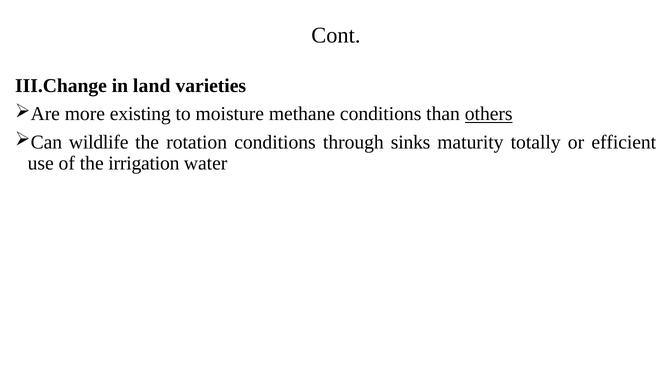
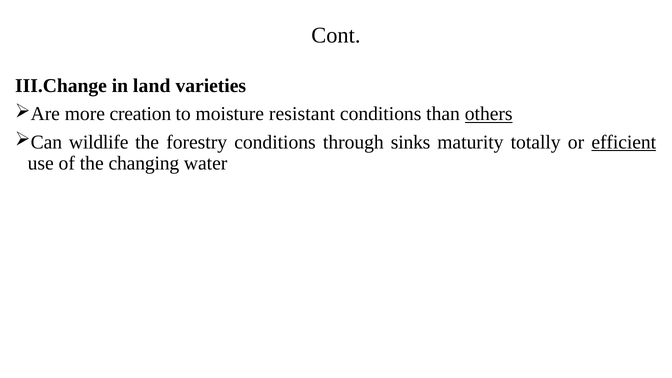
existing: existing -> creation
methane: methane -> resistant
rotation: rotation -> forestry
efficient underline: none -> present
irrigation: irrigation -> changing
